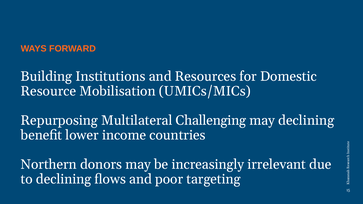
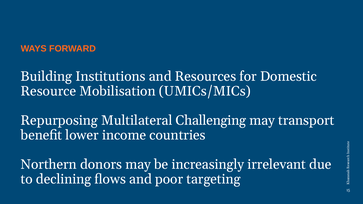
may declining: declining -> transport
